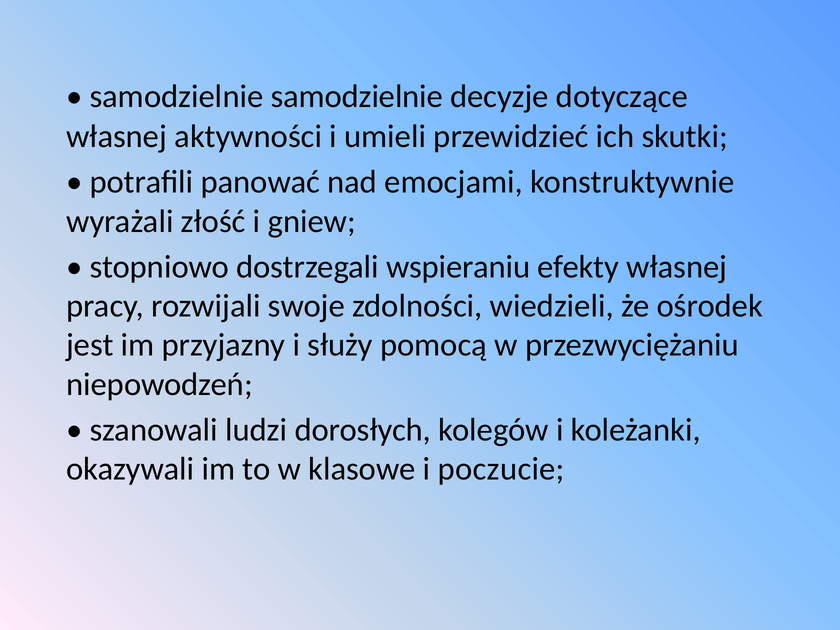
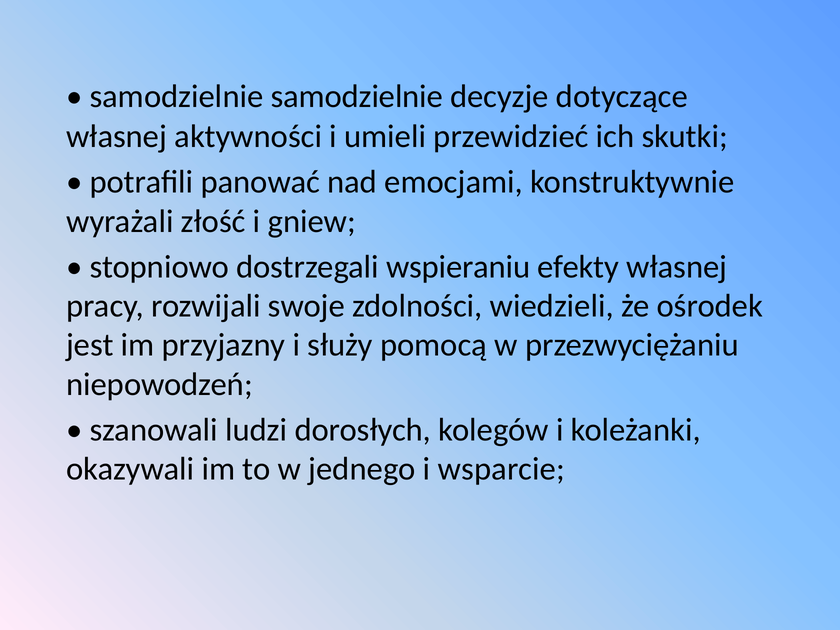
klasowe: klasowe -> jednego
poczucie: poczucie -> wsparcie
